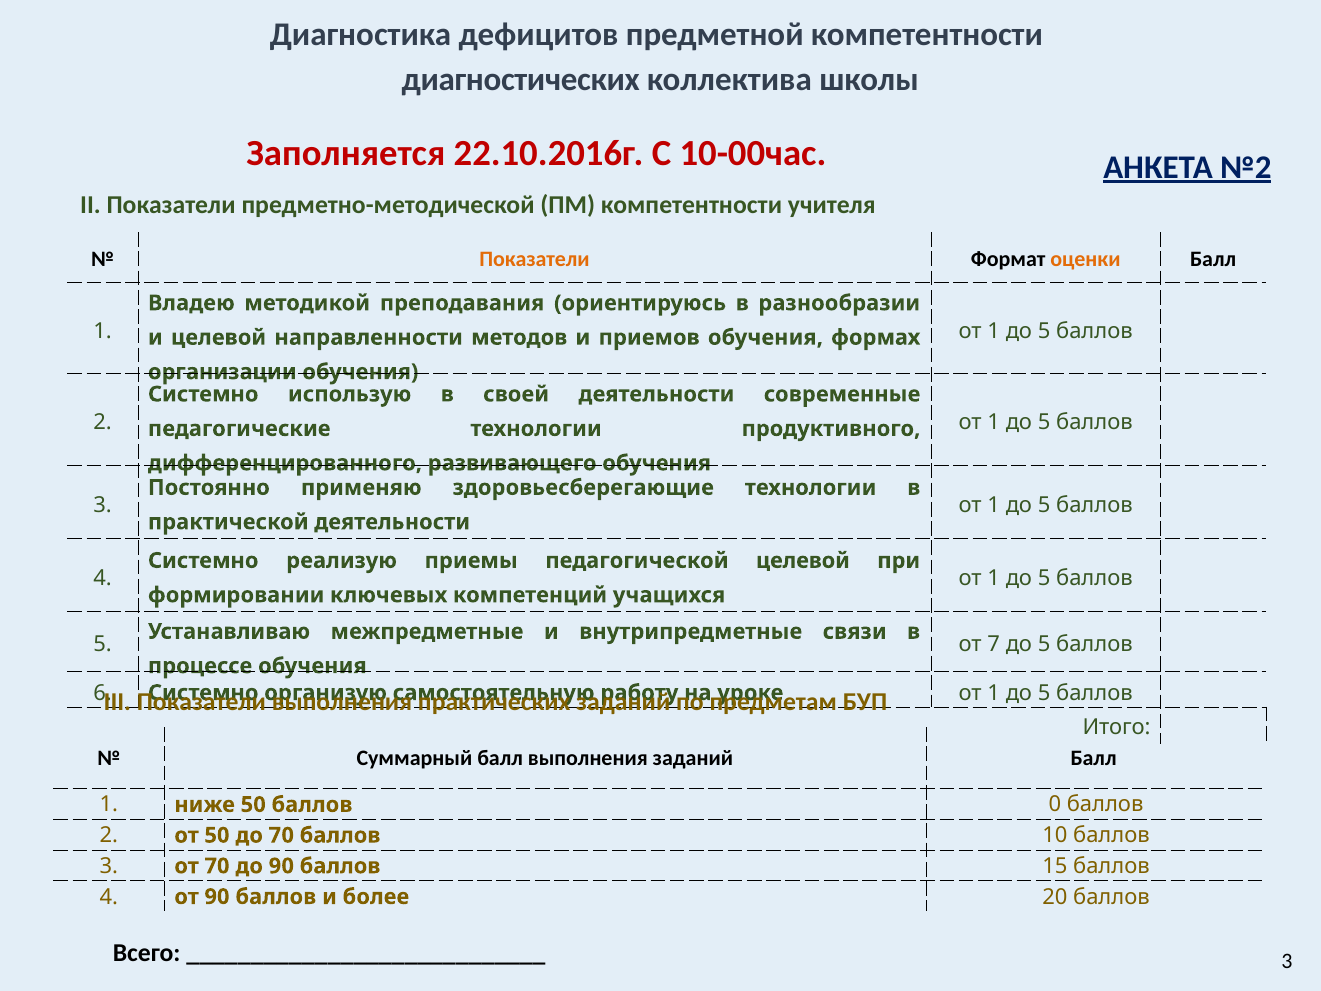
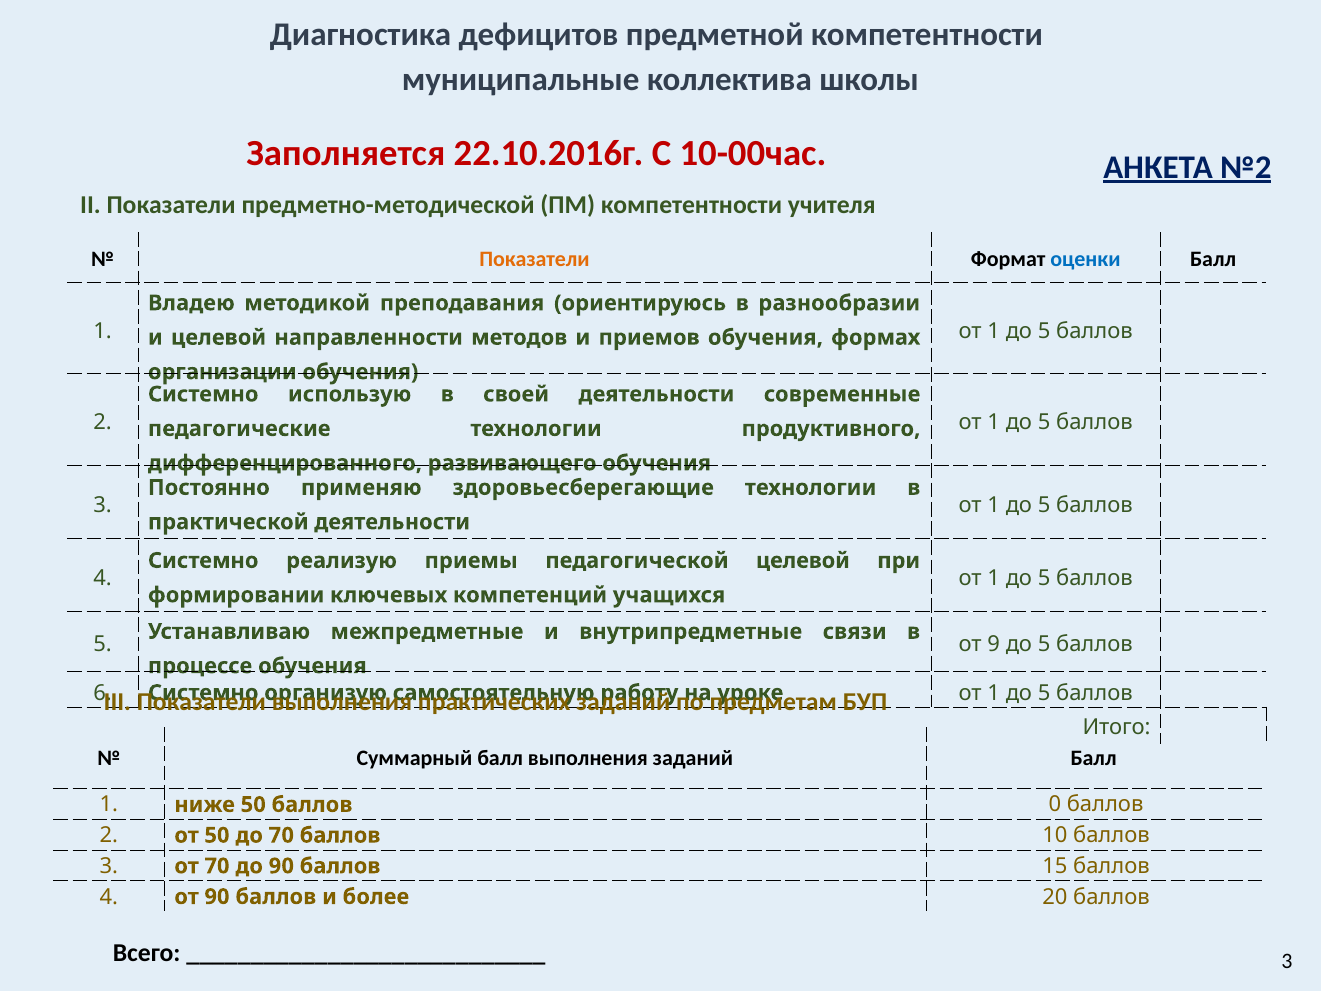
диагностических: диагностических -> муниципальные
оценки colour: orange -> blue
7: 7 -> 9
